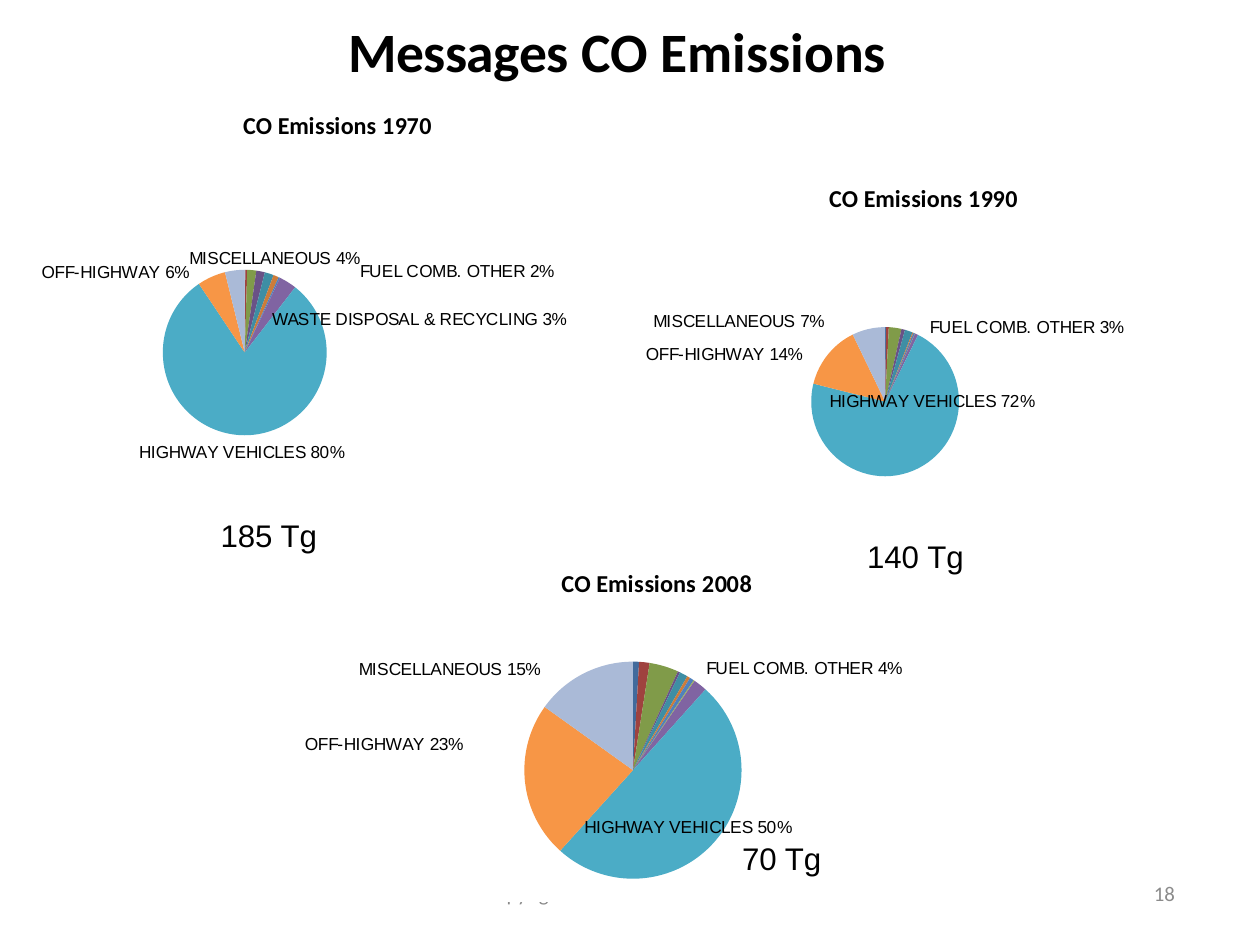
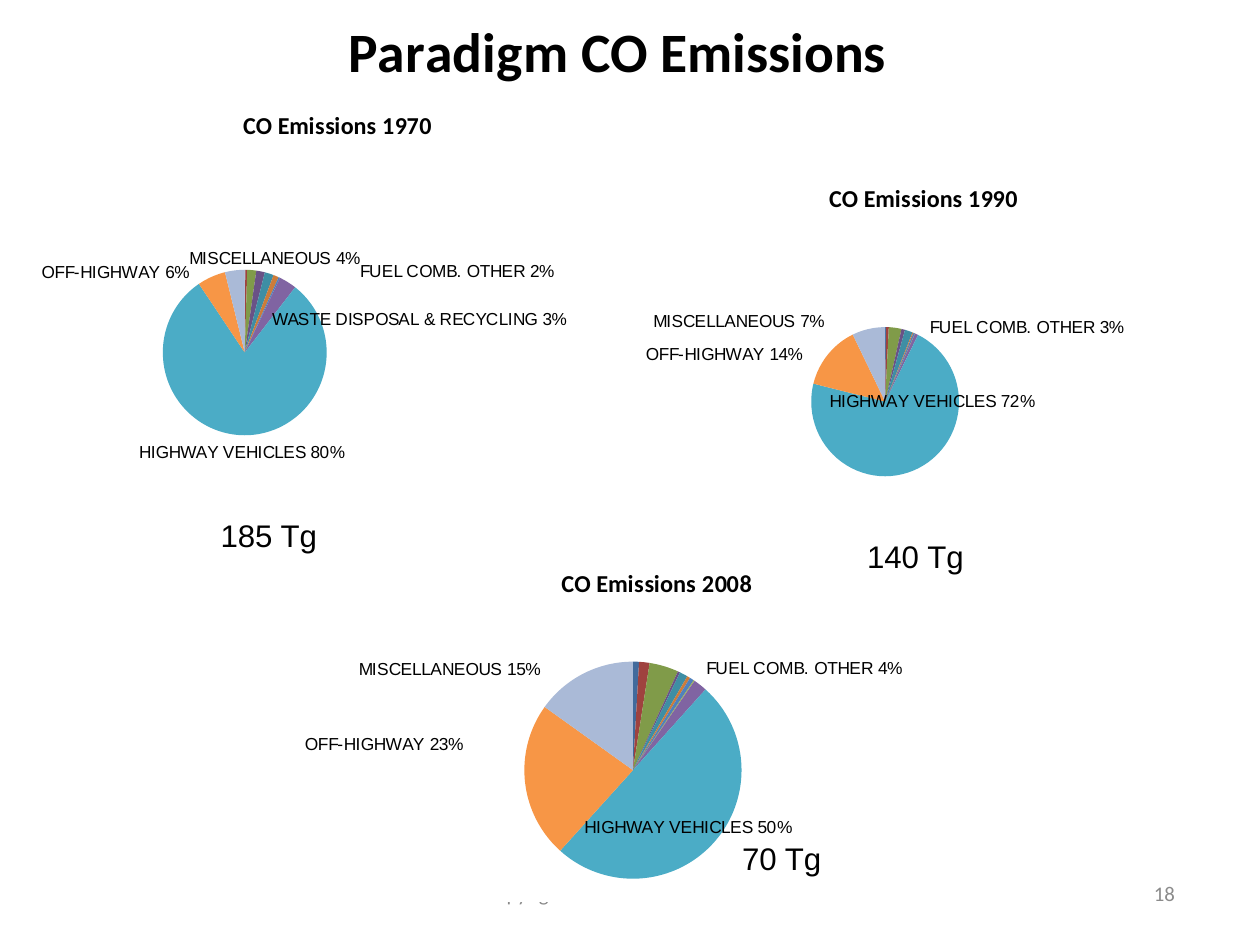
Messages: Messages -> Paradigm
